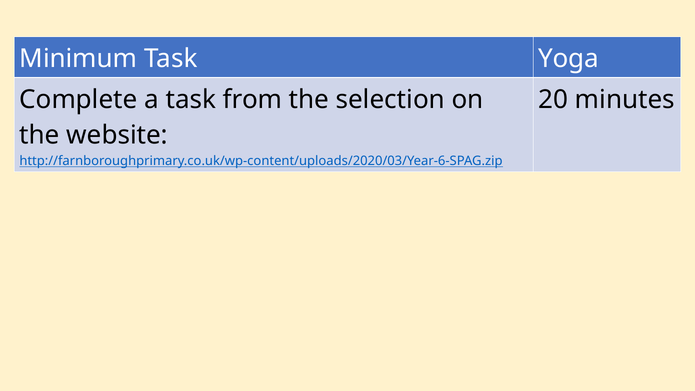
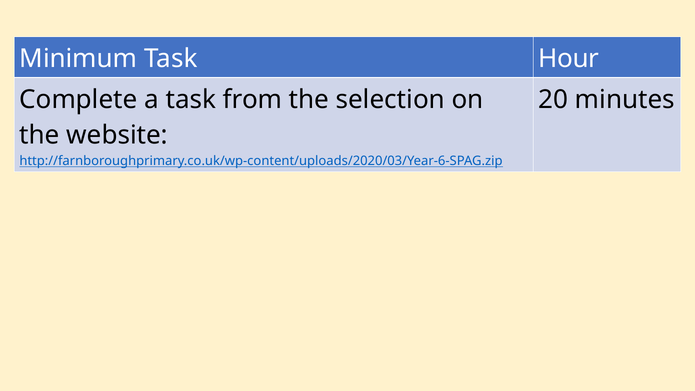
Yoga: Yoga -> Hour
